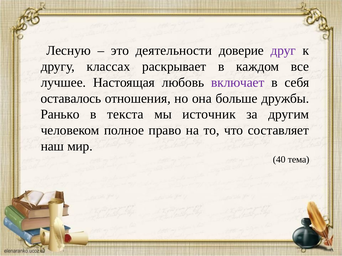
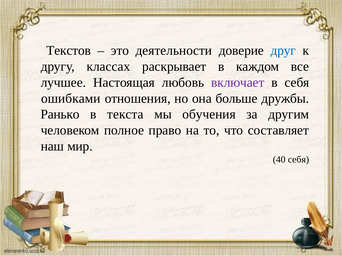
Лесную: Лесную -> Текстов
друг colour: purple -> blue
оставалось: оставалось -> ошибками
источник: источник -> обучения
40 тема: тема -> себя
